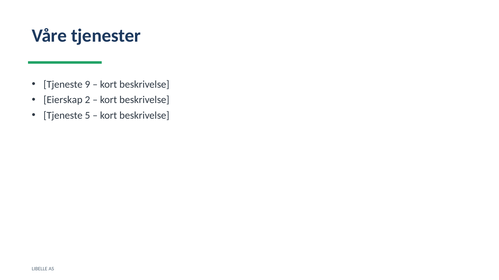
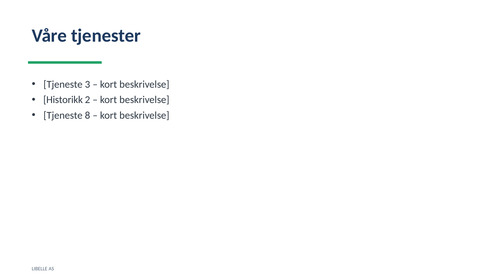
9: 9 -> 3
Eierskap: Eierskap -> Historikk
5: 5 -> 8
